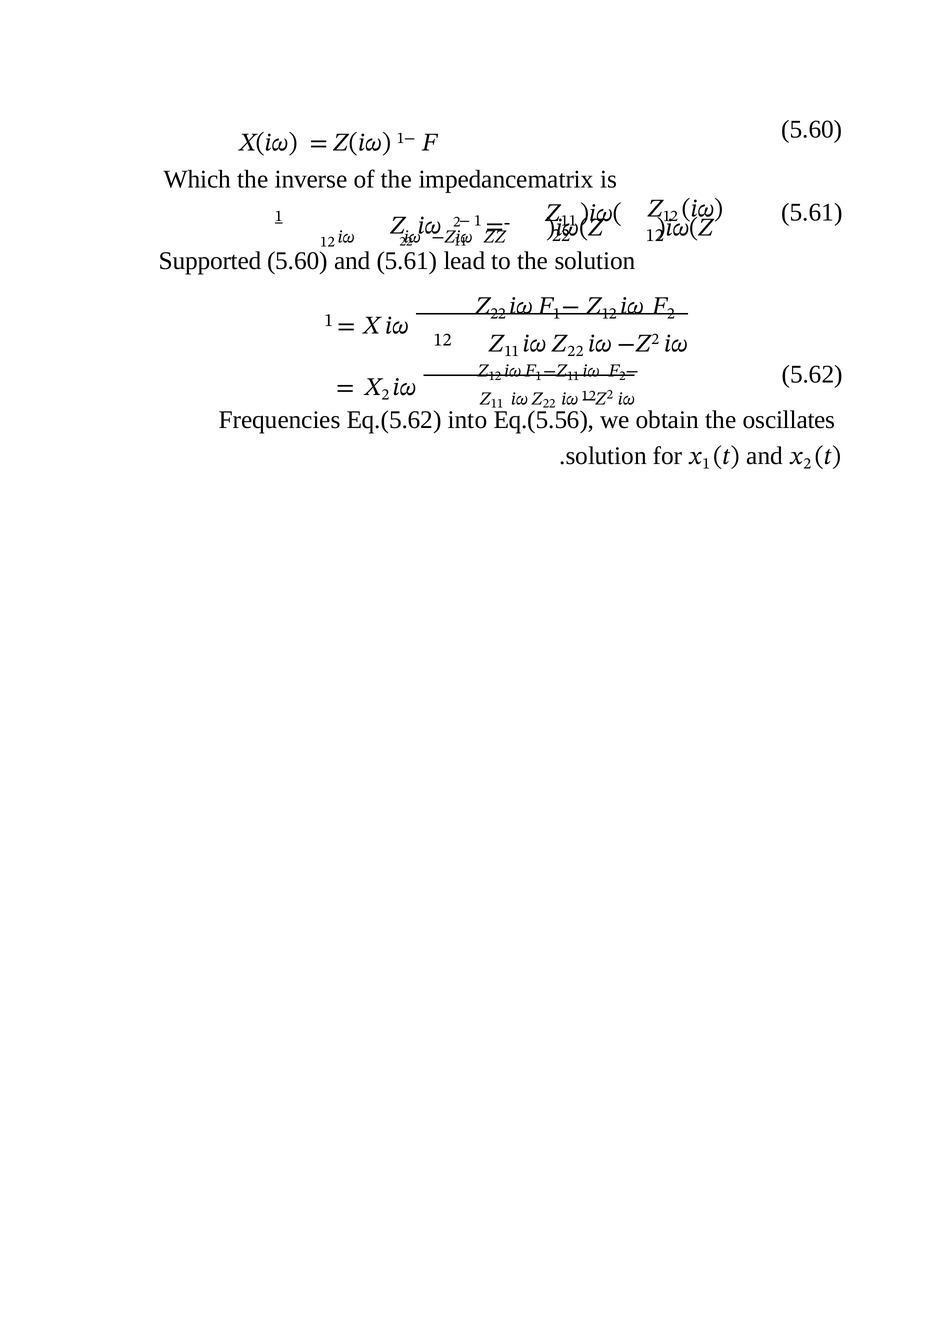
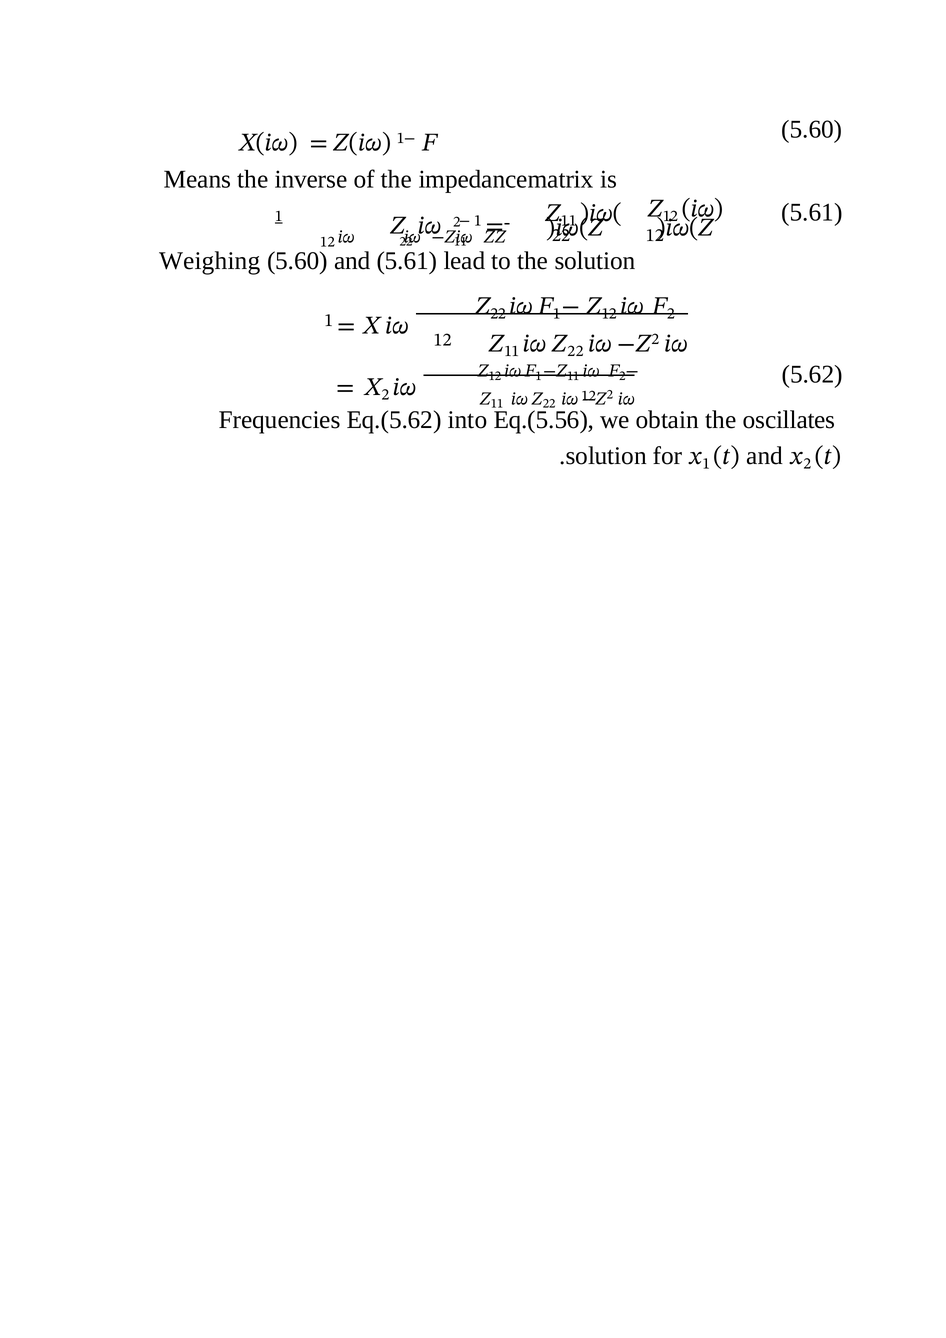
Which: Which -> Means
Supported: Supported -> Weighing
